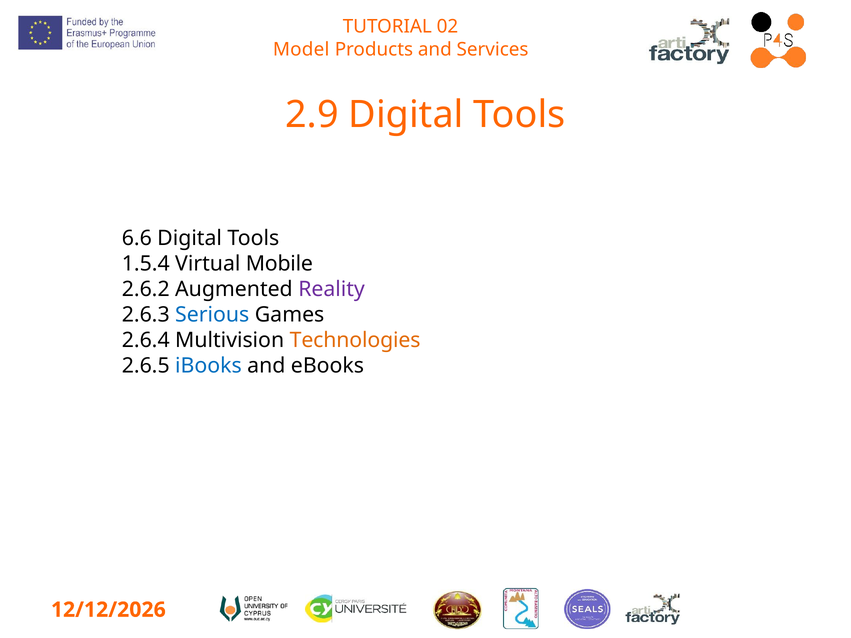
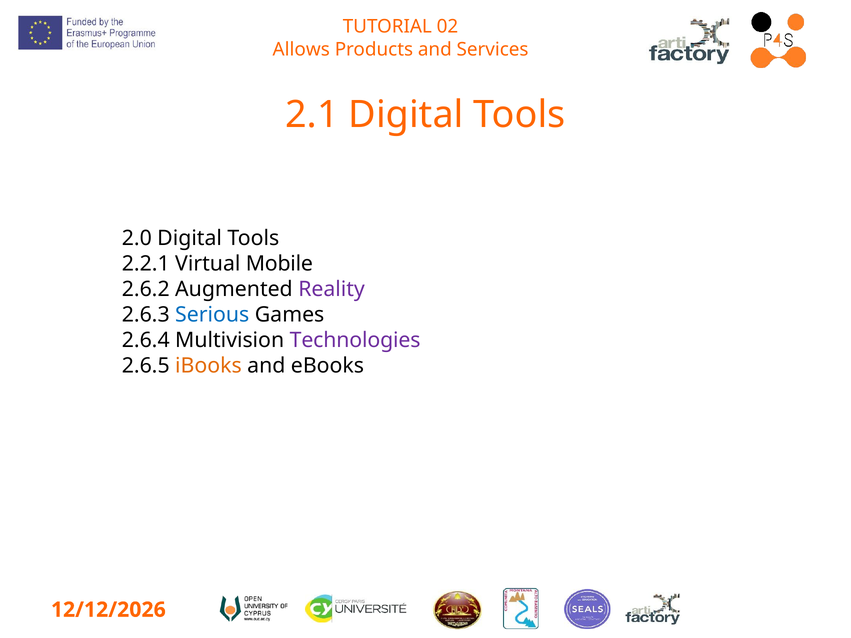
Model: Model -> Allows
2.9: 2.9 -> 2.1
6.6: 6.6 -> 2.0
1.5.4: 1.5.4 -> 2.2.1
Technologies colour: orange -> purple
iBooks colour: blue -> orange
